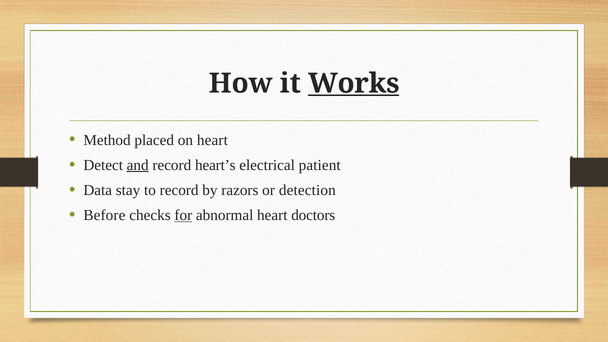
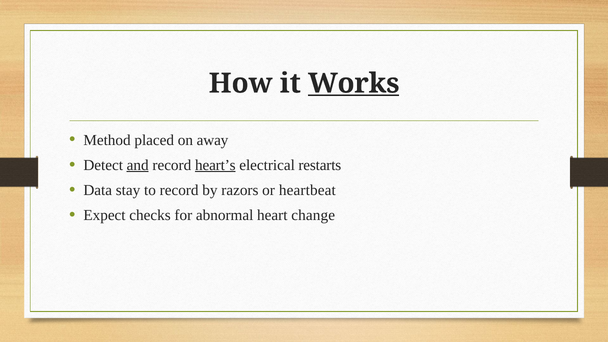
on heart: heart -> away
heart’s underline: none -> present
patient: patient -> restarts
detection: detection -> heartbeat
Before: Before -> Expect
for underline: present -> none
doctors: doctors -> change
